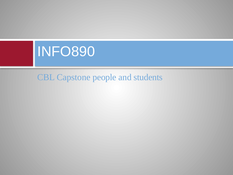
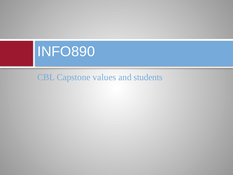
people: people -> values
